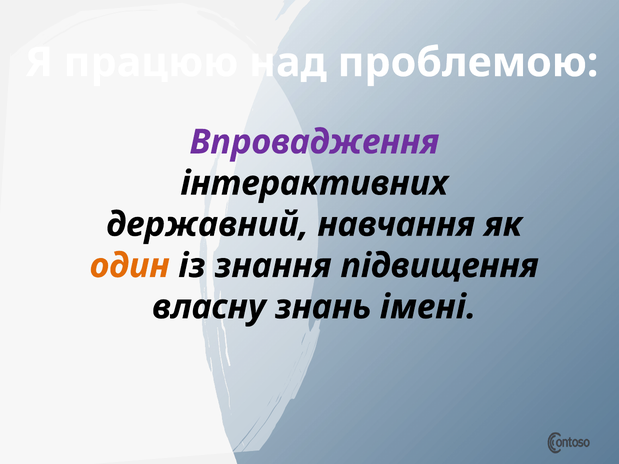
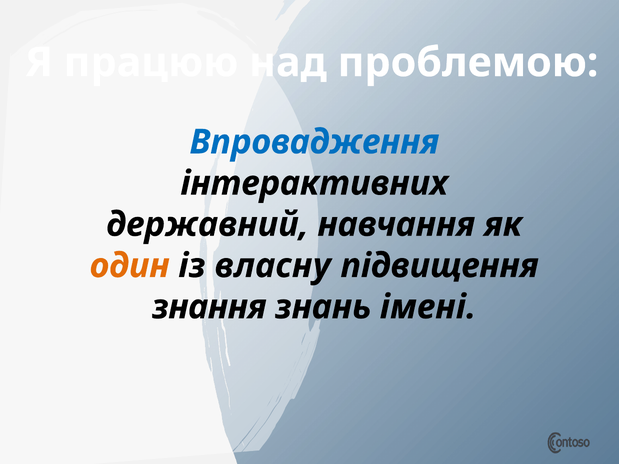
Впровадження colour: purple -> blue
знання: знання -> власну
власну: власну -> знання
